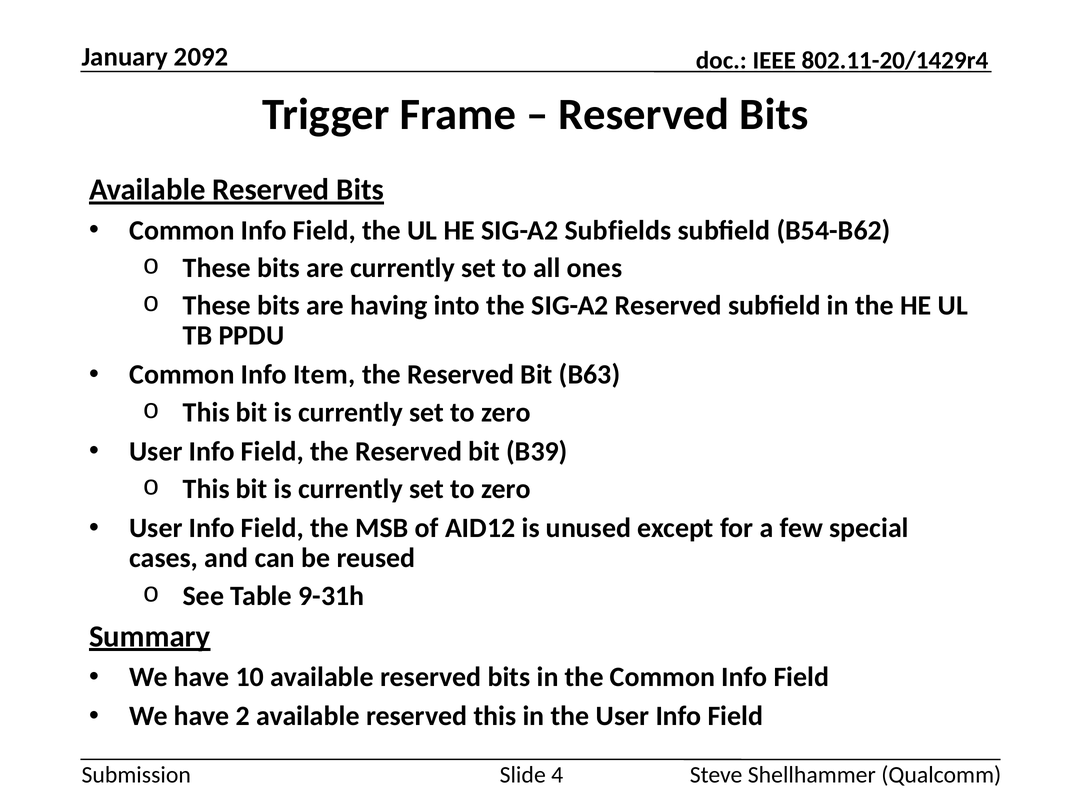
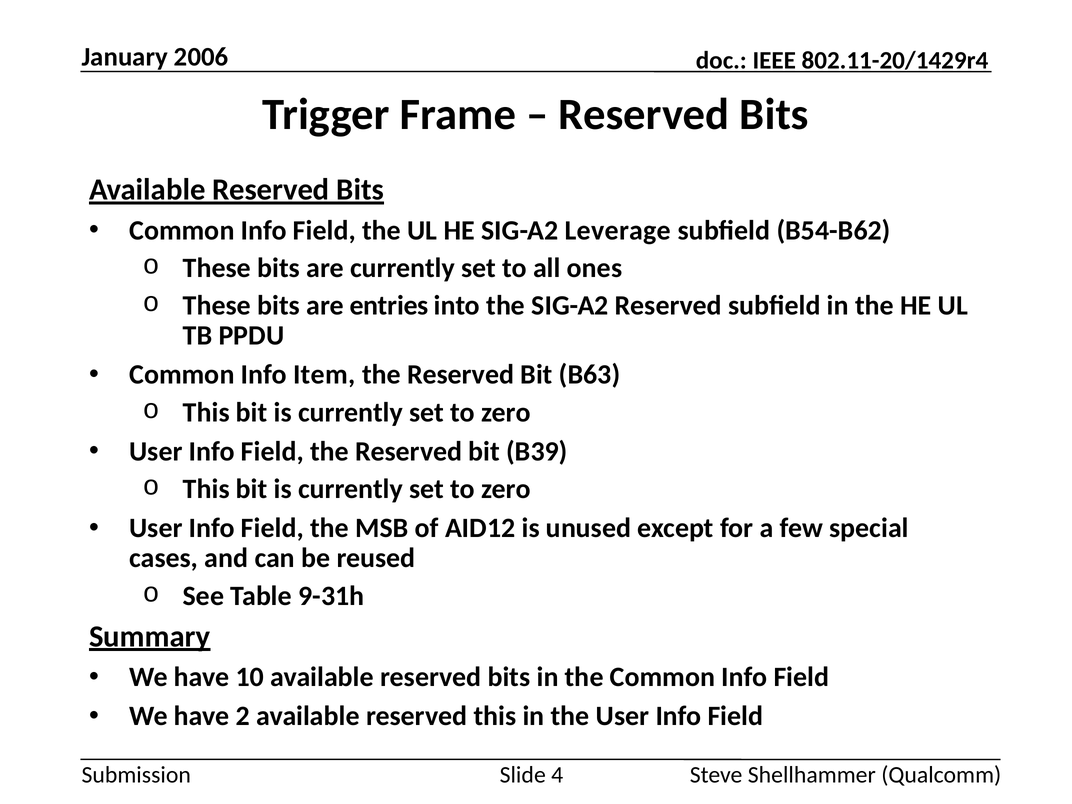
2092: 2092 -> 2006
Subfields: Subfields -> Leverage
having: having -> entries
